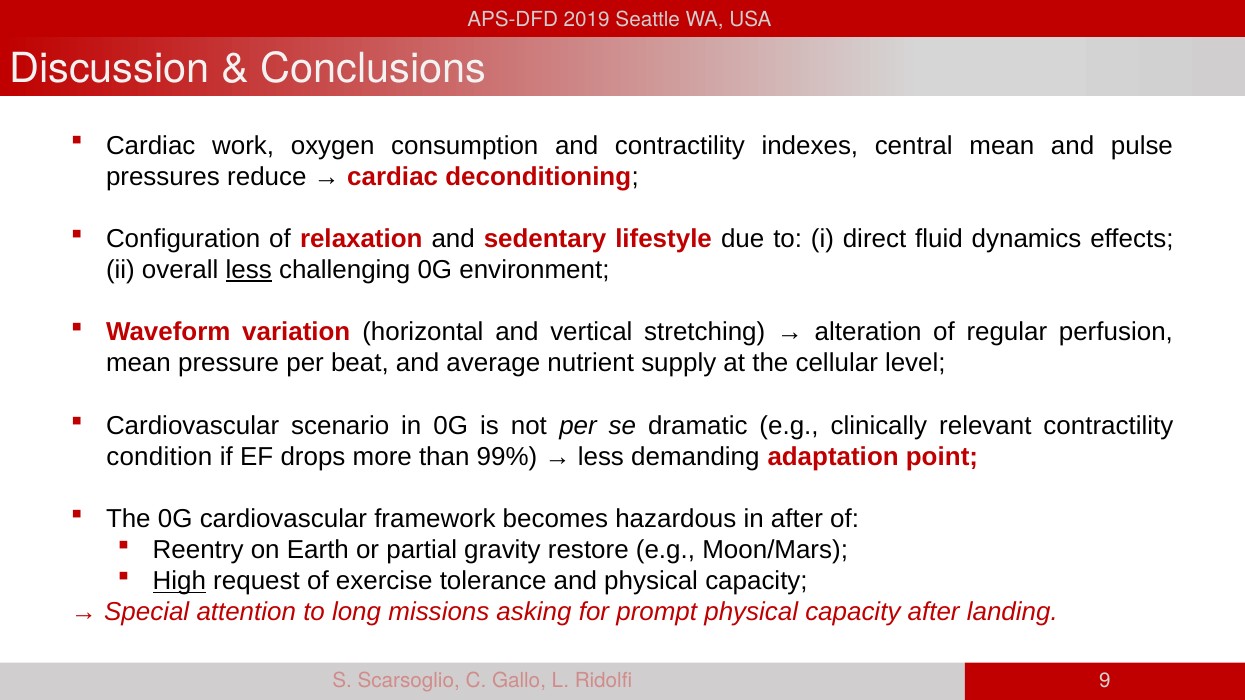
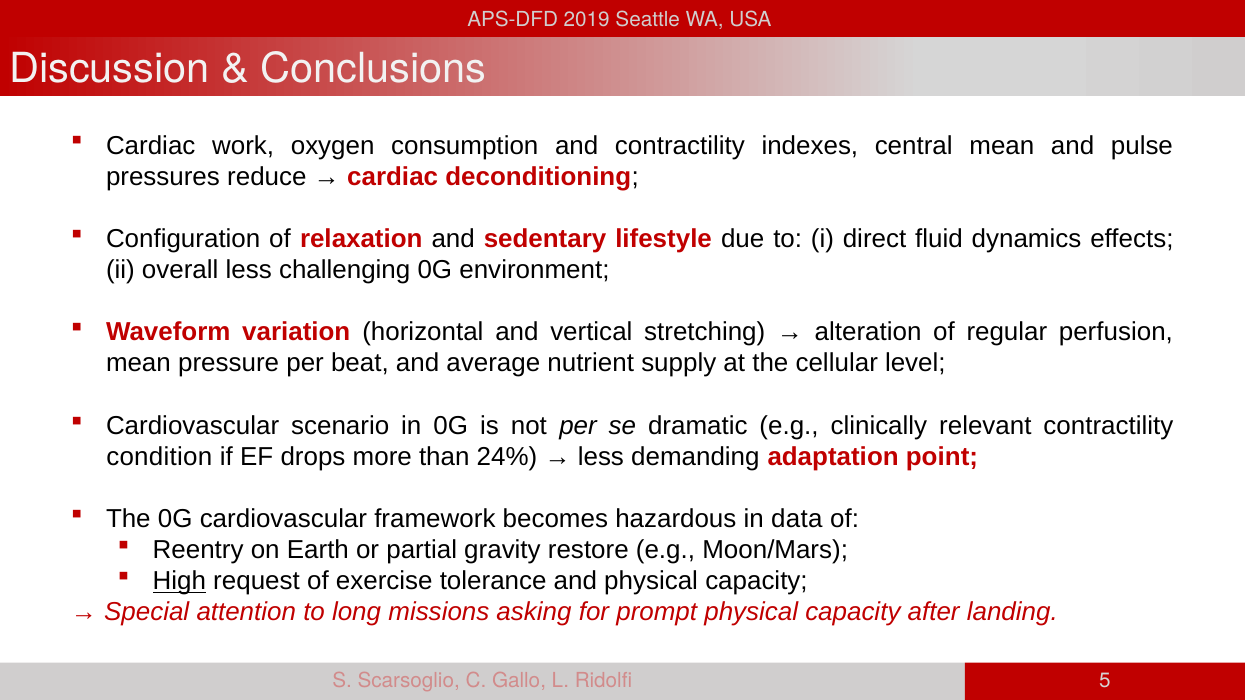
less at (249, 270) underline: present -> none
99%: 99% -> 24%
in after: after -> data
9: 9 -> 5
